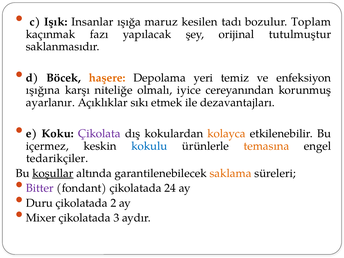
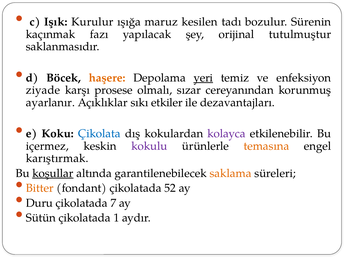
Insanlar: Insanlar -> Kurulur
Toplam: Toplam -> Sürenin
yeri underline: none -> present
ışığına: ışığına -> ziyade
niteliğe: niteliğe -> prosese
iyice: iyice -> sızar
etmek: etmek -> etkiler
Çikolata colour: purple -> blue
kolayca colour: orange -> purple
kokulu colour: blue -> purple
tedarikçiler: tedarikçiler -> karıştırmak
Bitter colour: purple -> orange
24: 24 -> 52
2: 2 -> 7
Mixer: Mixer -> Sütün
3: 3 -> 1
